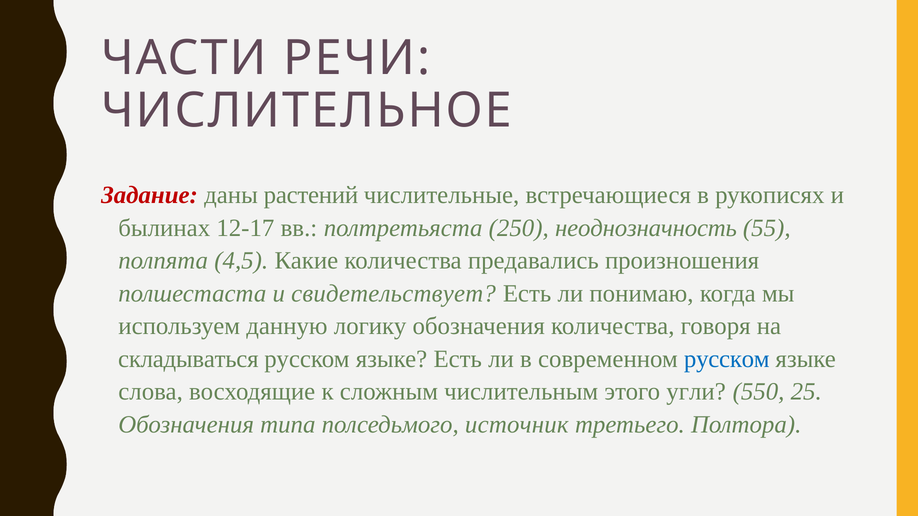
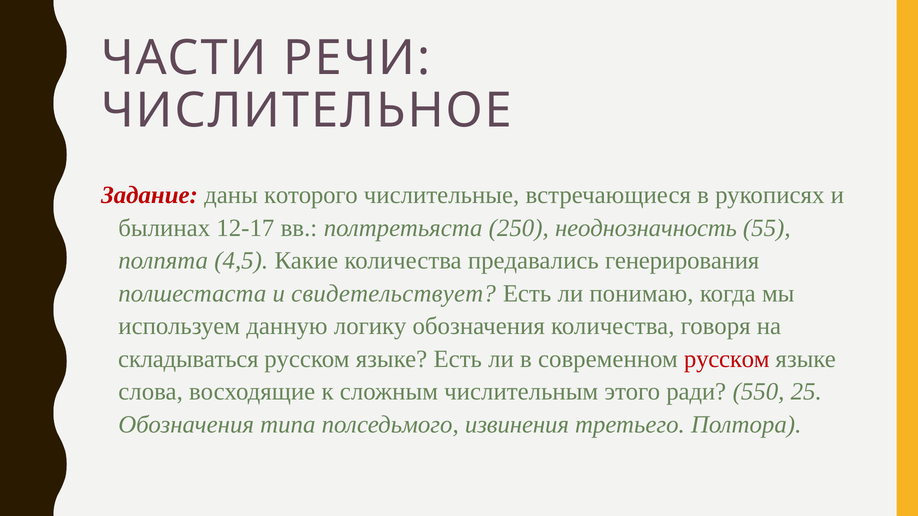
растений: растений -> которого
произношения: произношения -> генерирования
русском at (727, 359) colour: blue -> red
угли: угли -> ради
источник: источник -> извинения
